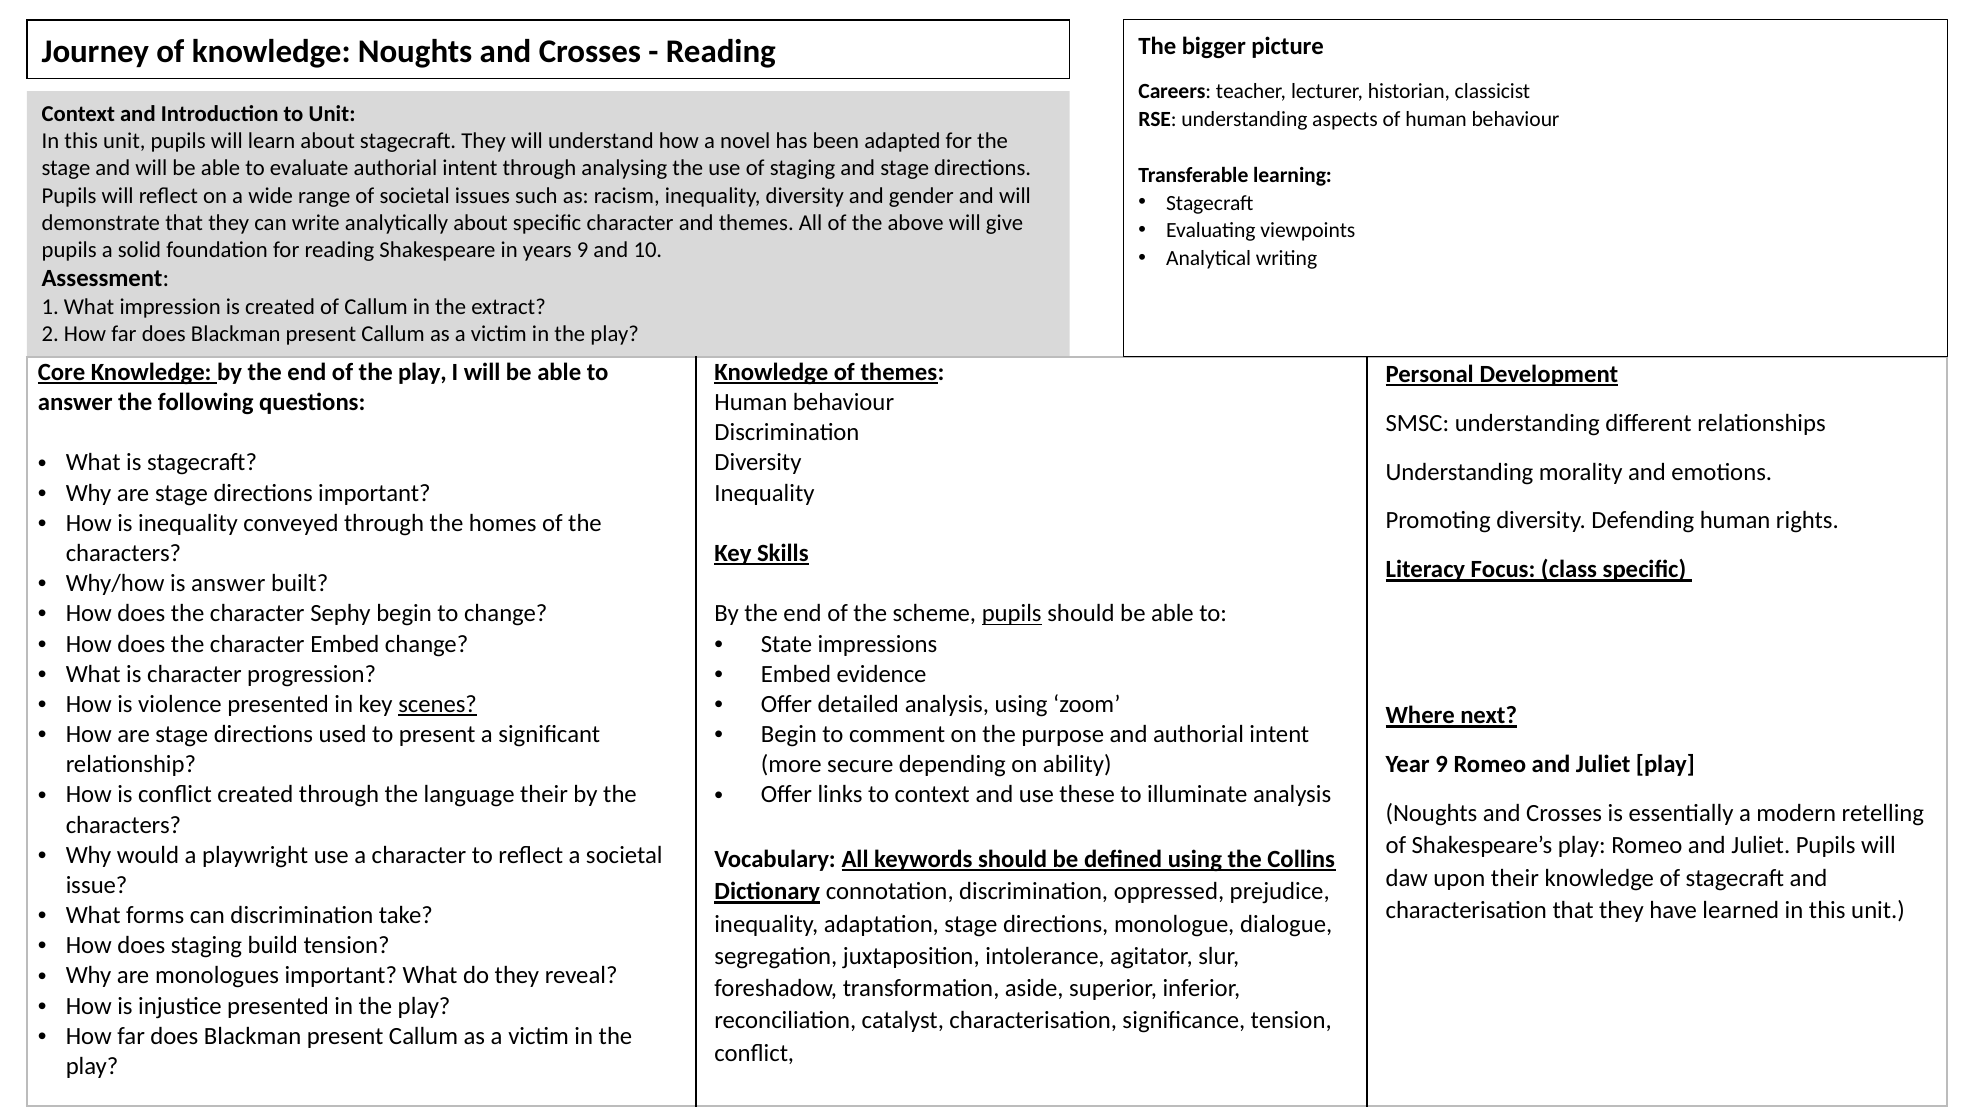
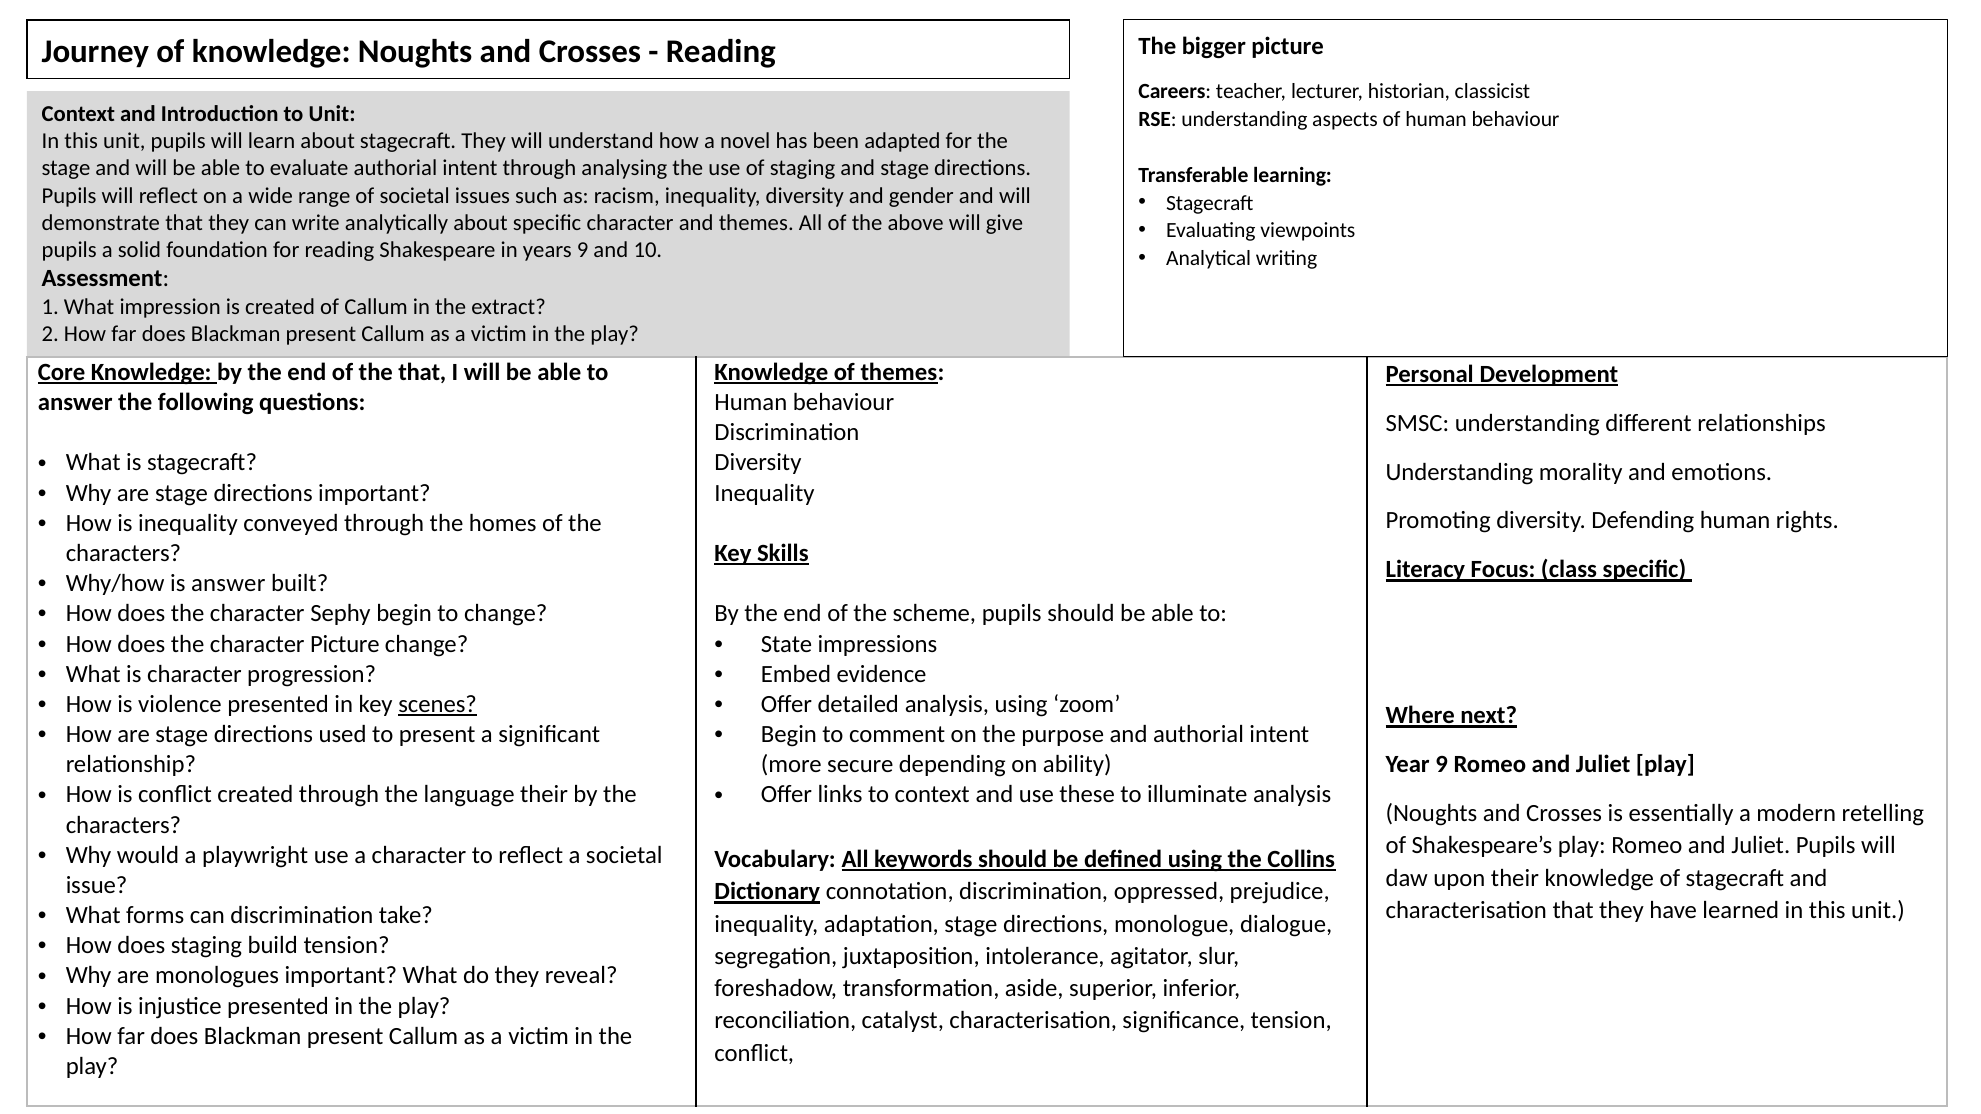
of the play: play -> that
pupils at (1012, 614) underline: present -> none
character Embed: Embed -> Picture
